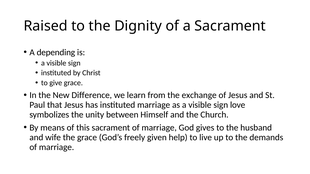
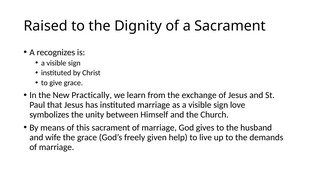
depending: depending -> recognizes
Difference: Difference -> Practically
